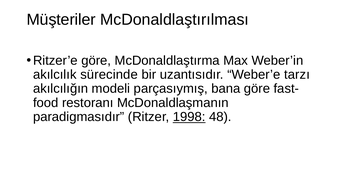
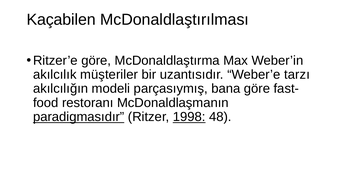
Müşteriler: Müşteriler -> Kaçabilen
sürecinde: sürecinde -> müşteriler
paradigmasıdır underline: none -> present
